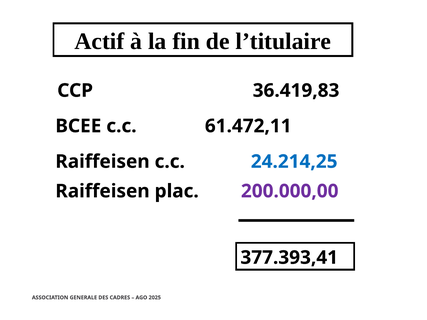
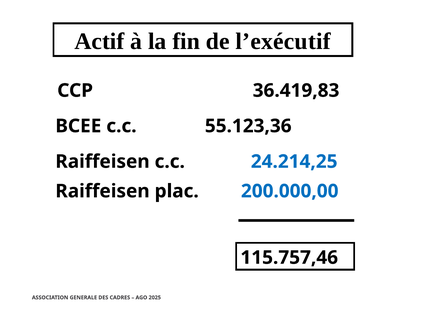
l’titulaire: l’titulaire -> l’exécutif
61.472,11: 61.472,11 -> 55.123,36
200.000,00 colour: purple -> blue
377.393,41: 377.393,41 -> 115.757,46
